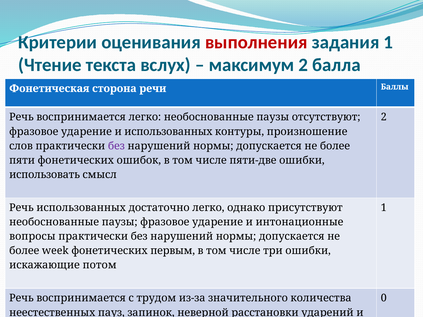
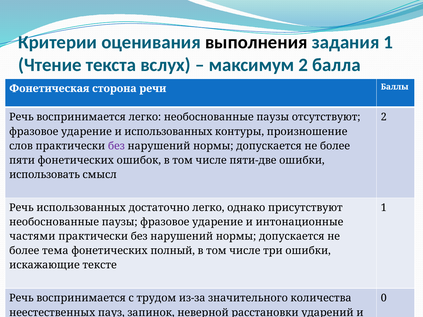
выполнения colour: red -> black
вопросы: вопросы -> частями
week: week -> тема
первым: первым -> полный
потом: потом -> тексте
